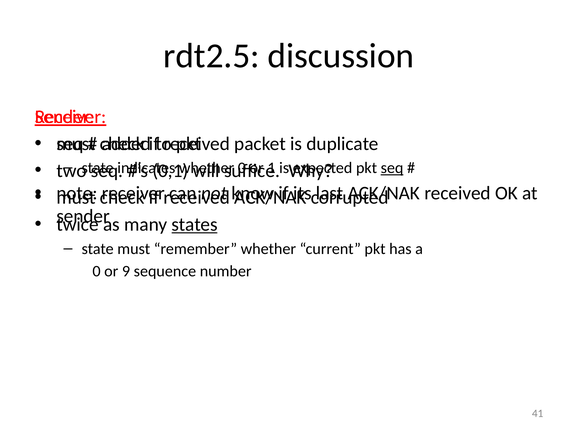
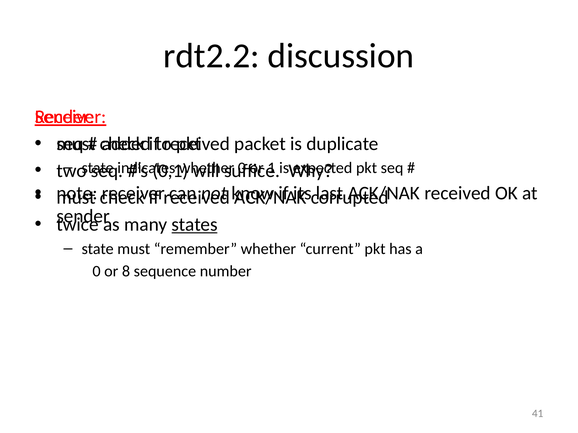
rdt2.5: rdt2.5 -> rdt2.2
seq at (392, 168) underline: present -> none
9: 9 -> 8
